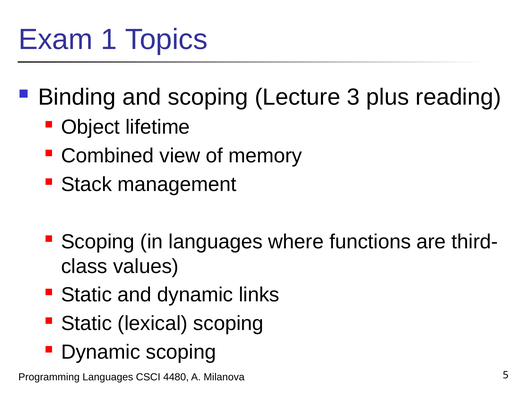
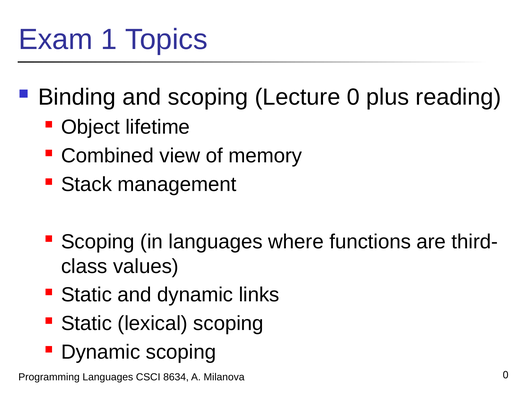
Lecture 3: 3 -> 0
4480: 4480 -> 8634
Milanova 5: 5 -> 0
